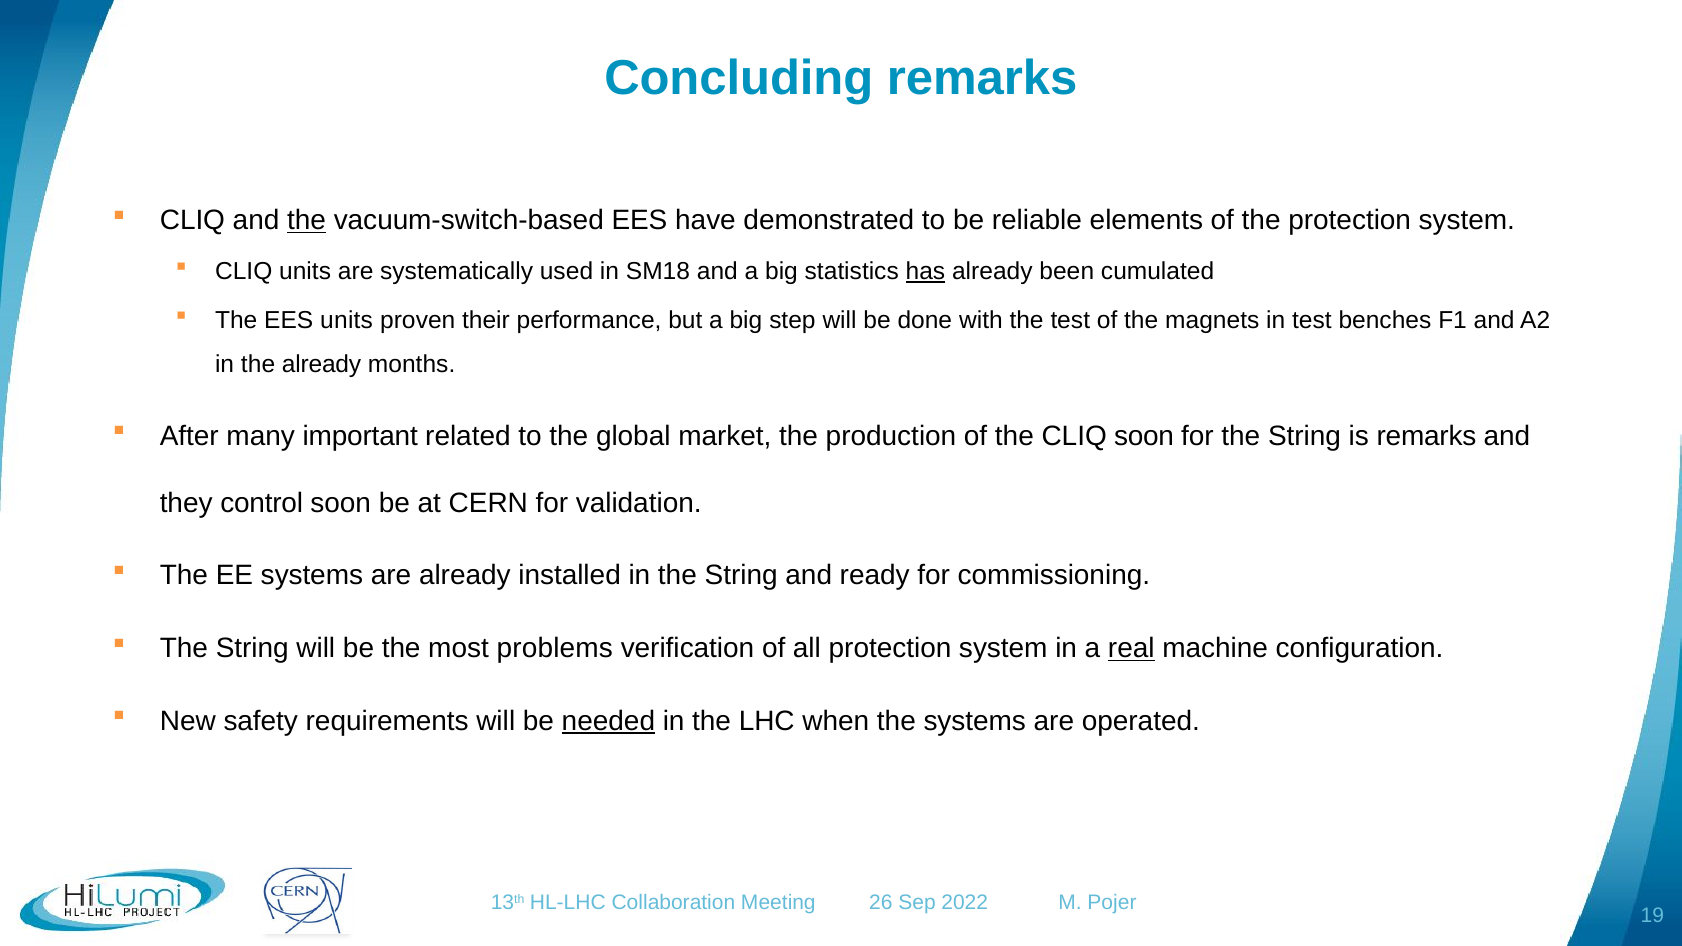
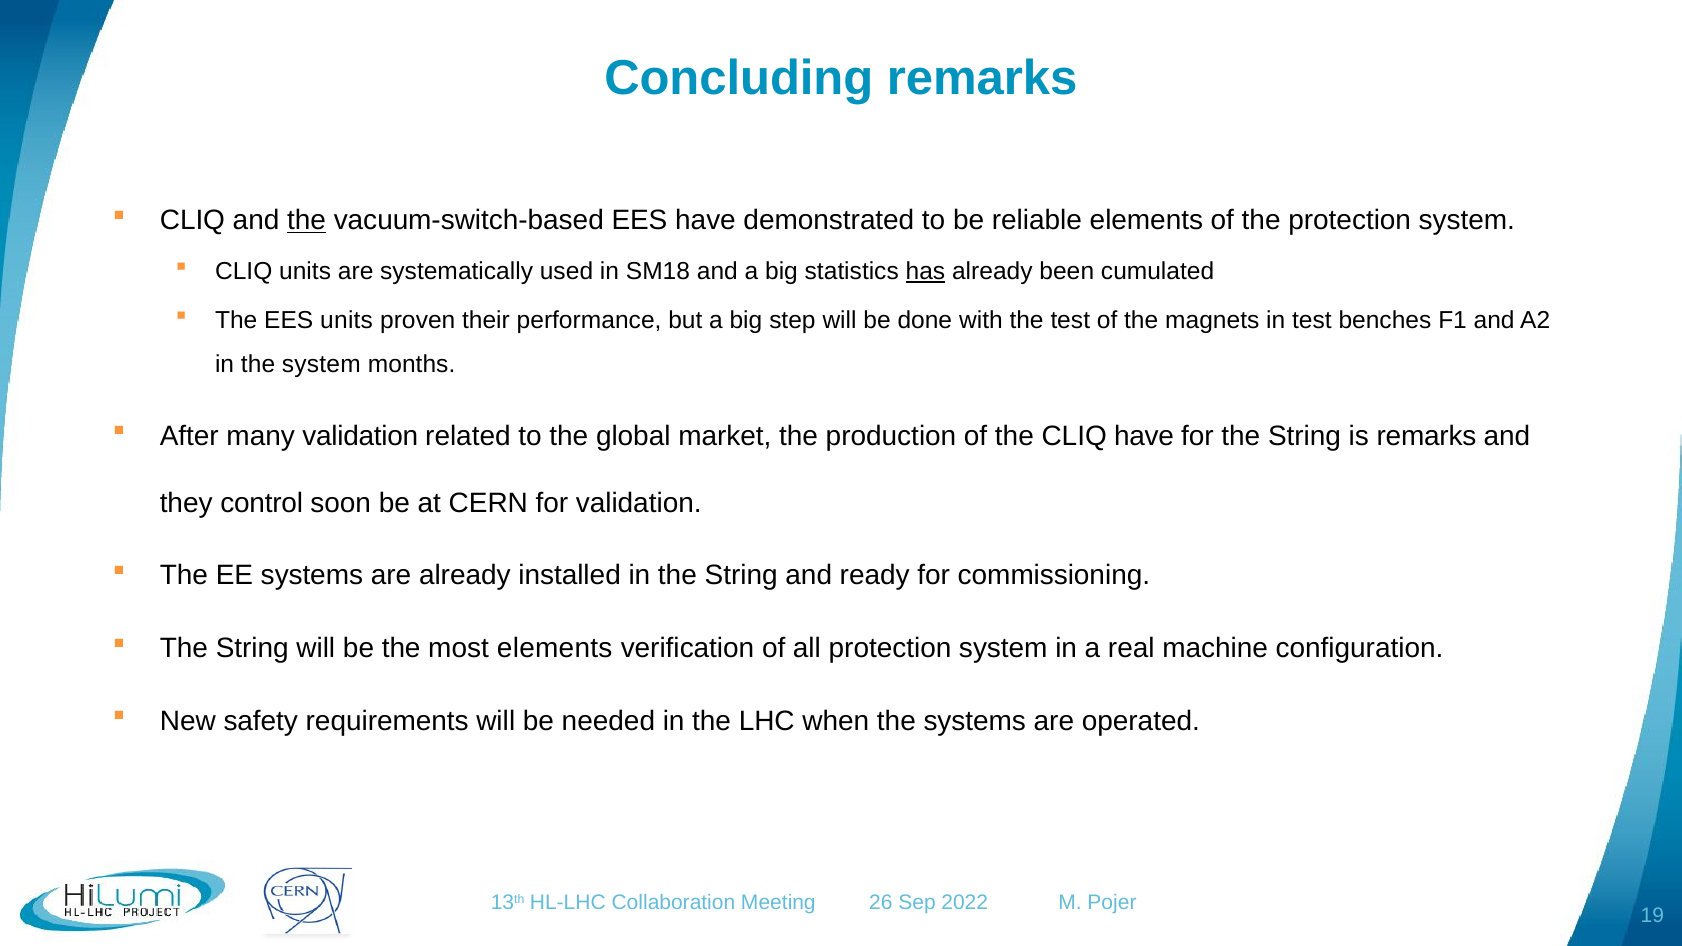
the already: already -> system
many important: important -> validation
CLIQ soon: soon -> have
most problems: problems -> elements
real underline: present -> none
needed underline: present -> none
